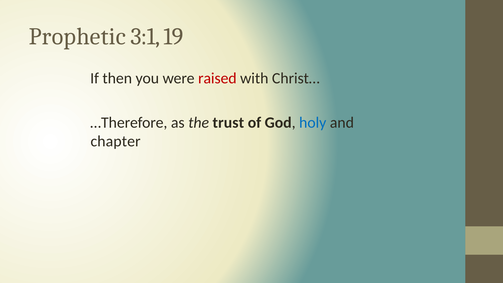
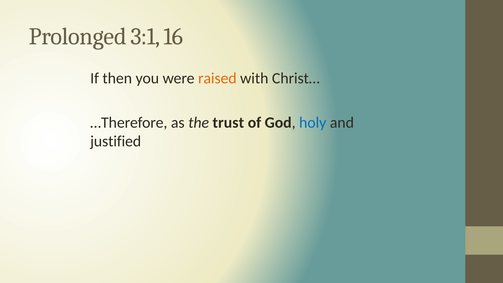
Prophetic: Prophetic -> Prolonged
19: 19 -> 16
raised colour: red -> orange
chapter: chapter -> justified
